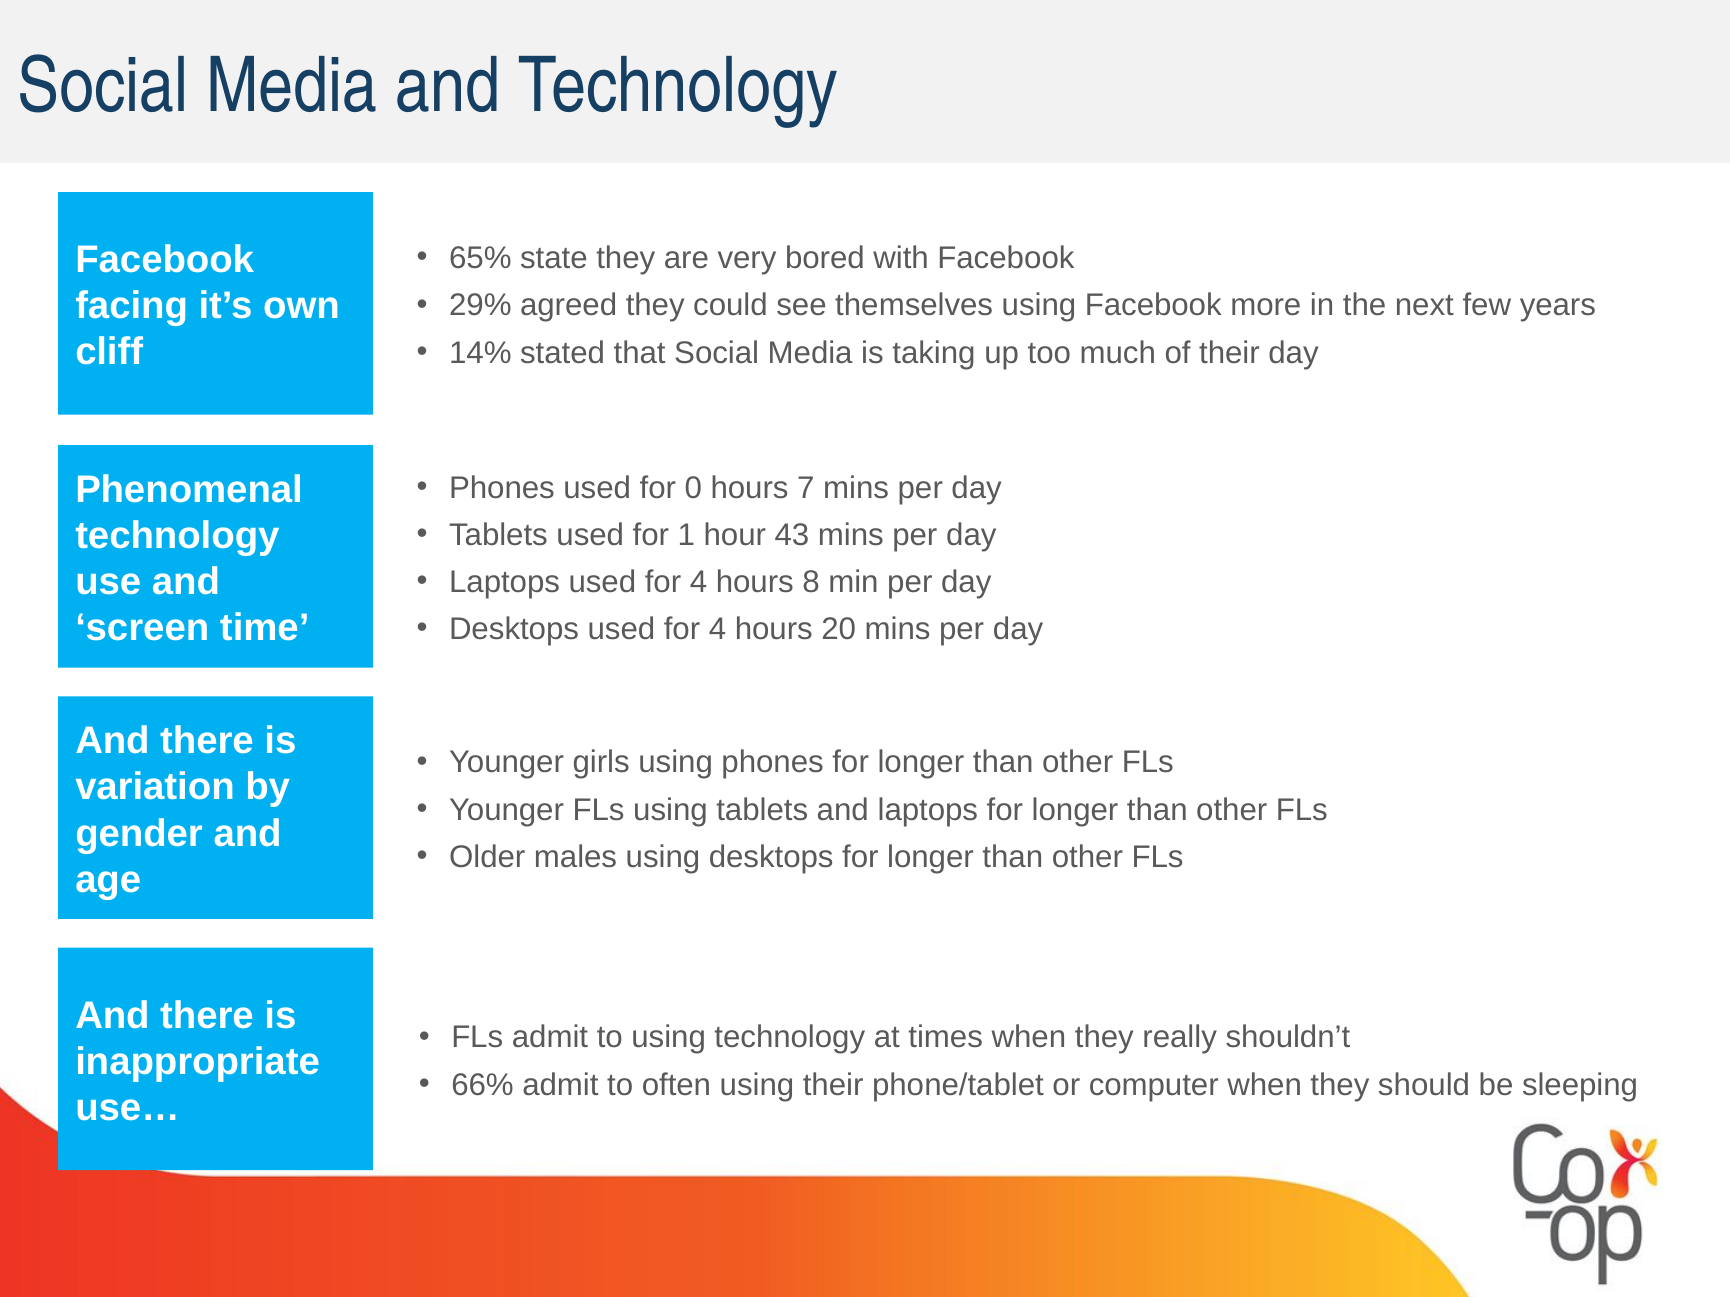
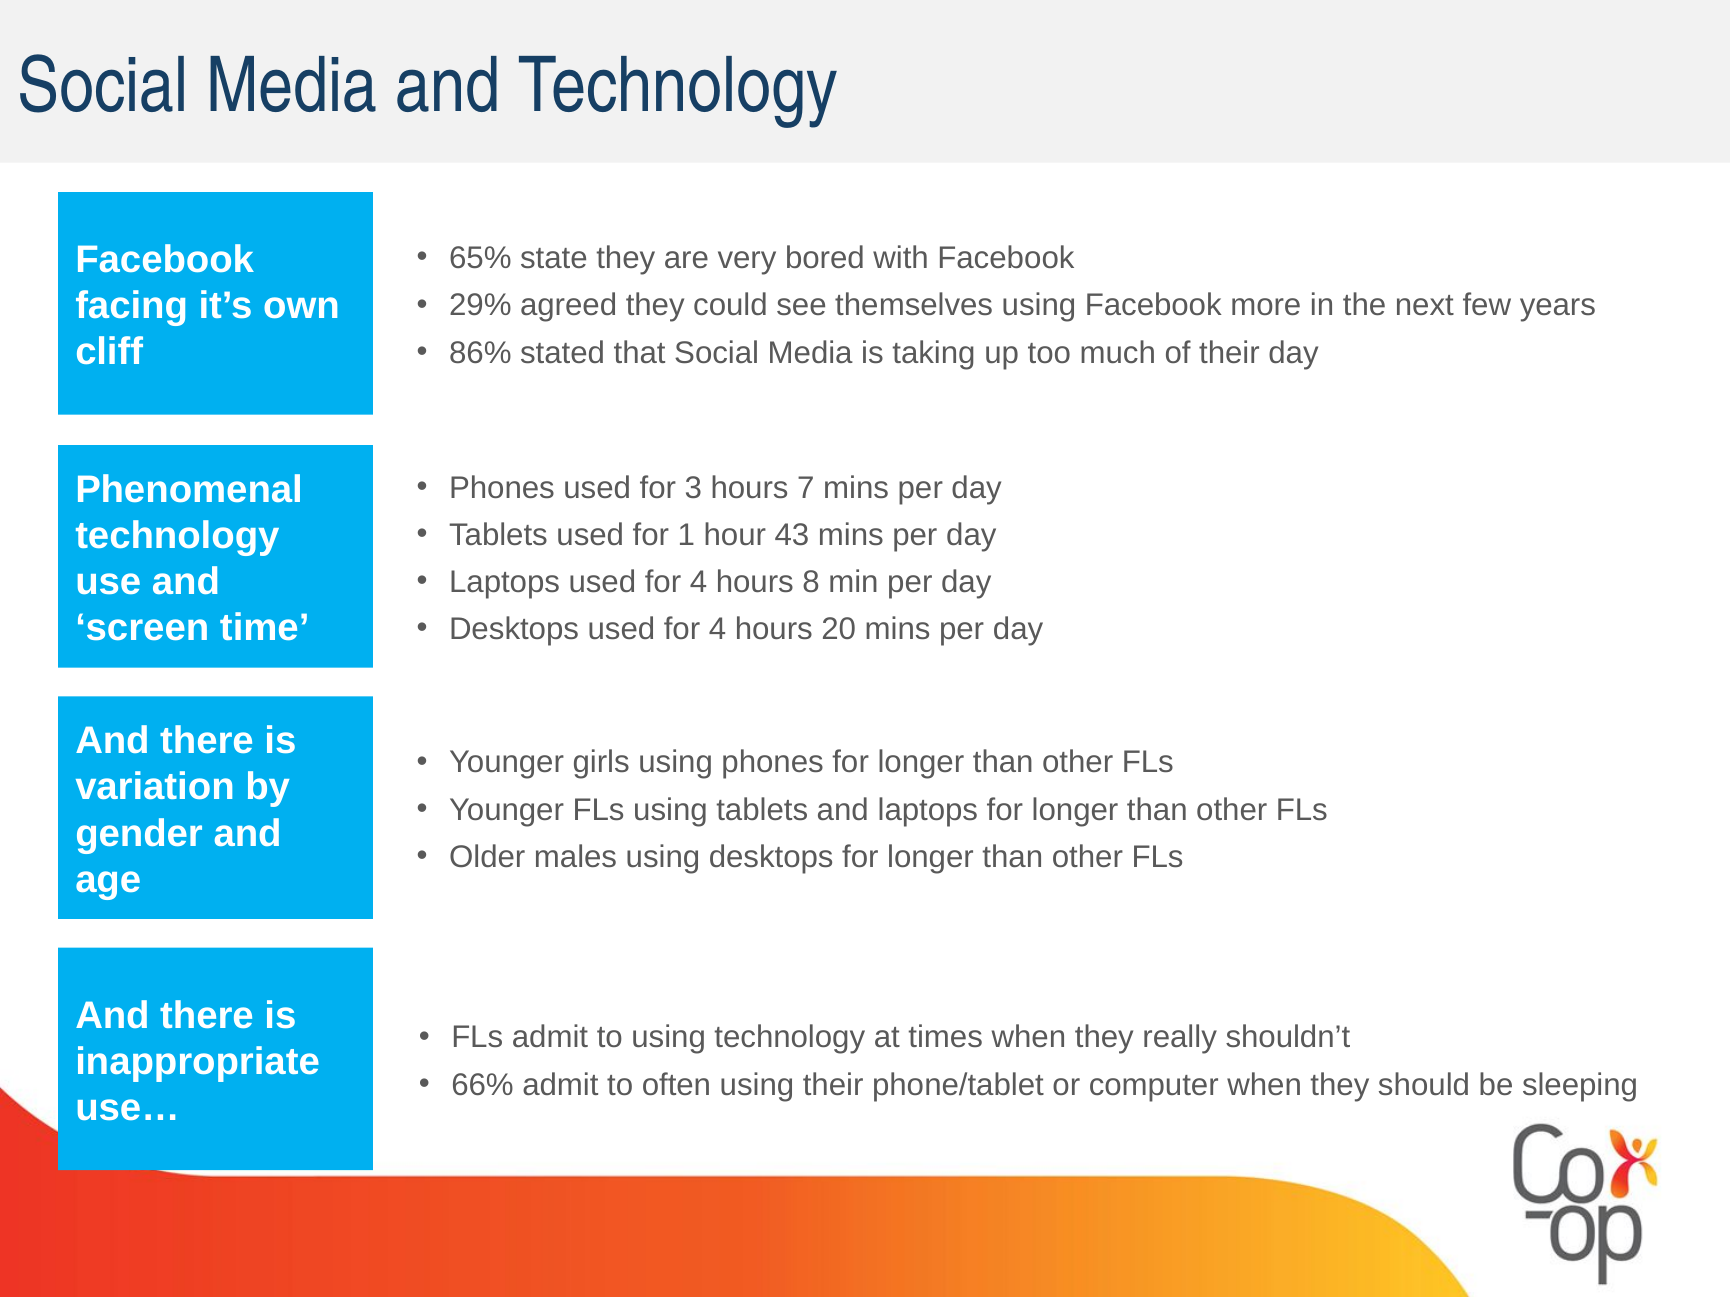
14%: 14% -> 86%
0: 0 -> 3
